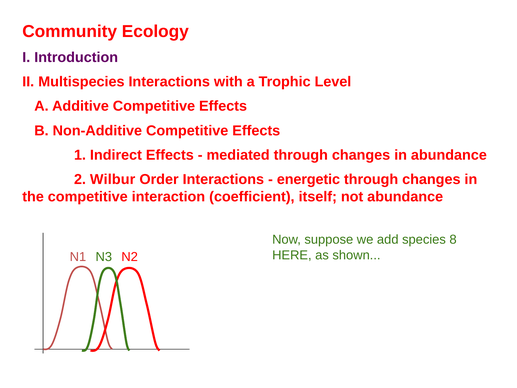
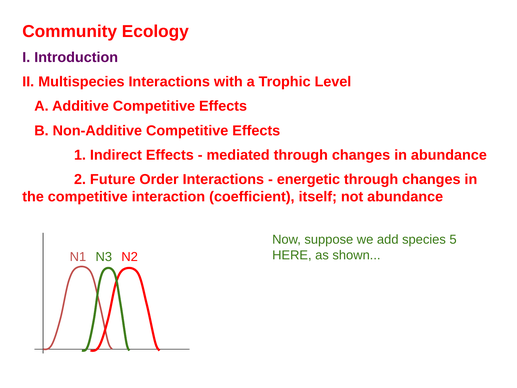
Wilbur: Wilbur -> Future
8: 8 -> 5
